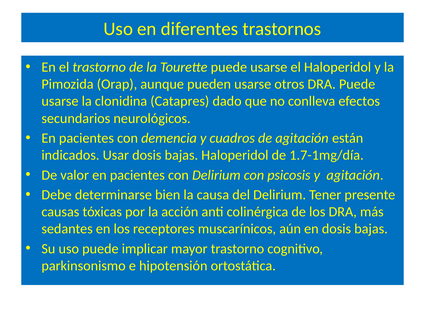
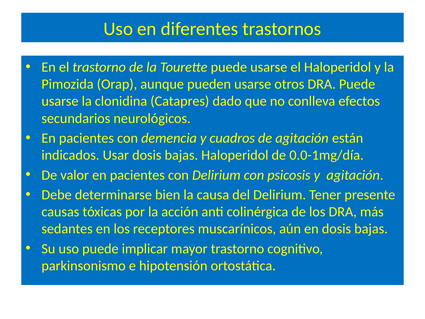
1.7-1mg/día: 1.7-1mg/día -> 0.0-1mg/día
